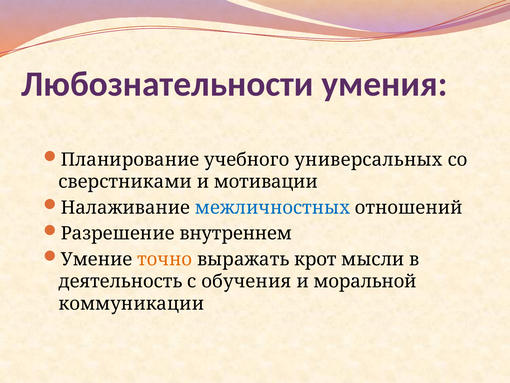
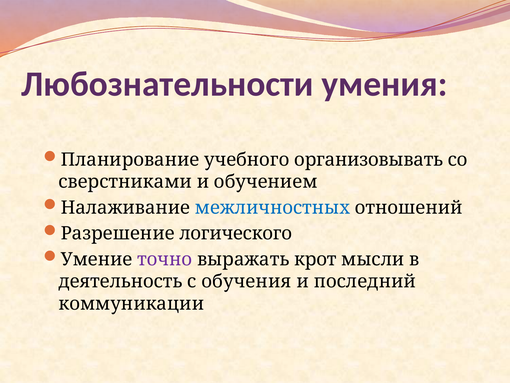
универсальных: универсальных -> организовывать
мотивации: мотивации -> обучением
внутреннем: внутреннем -> логического
точно colour: orange -> purple
моральной: моральной -> последний
